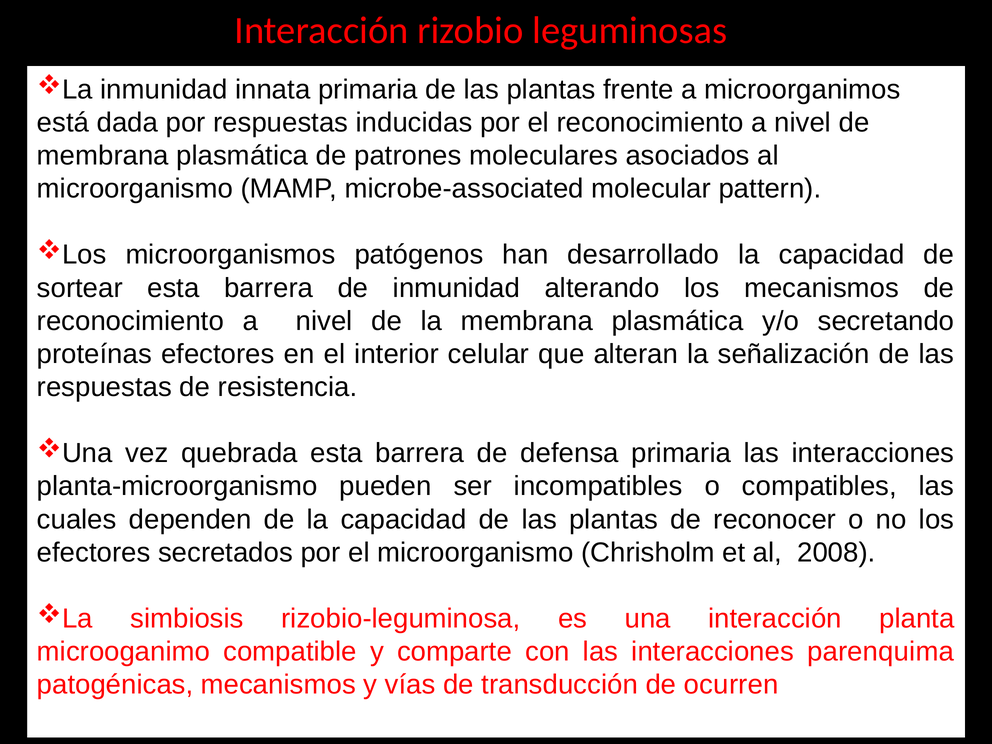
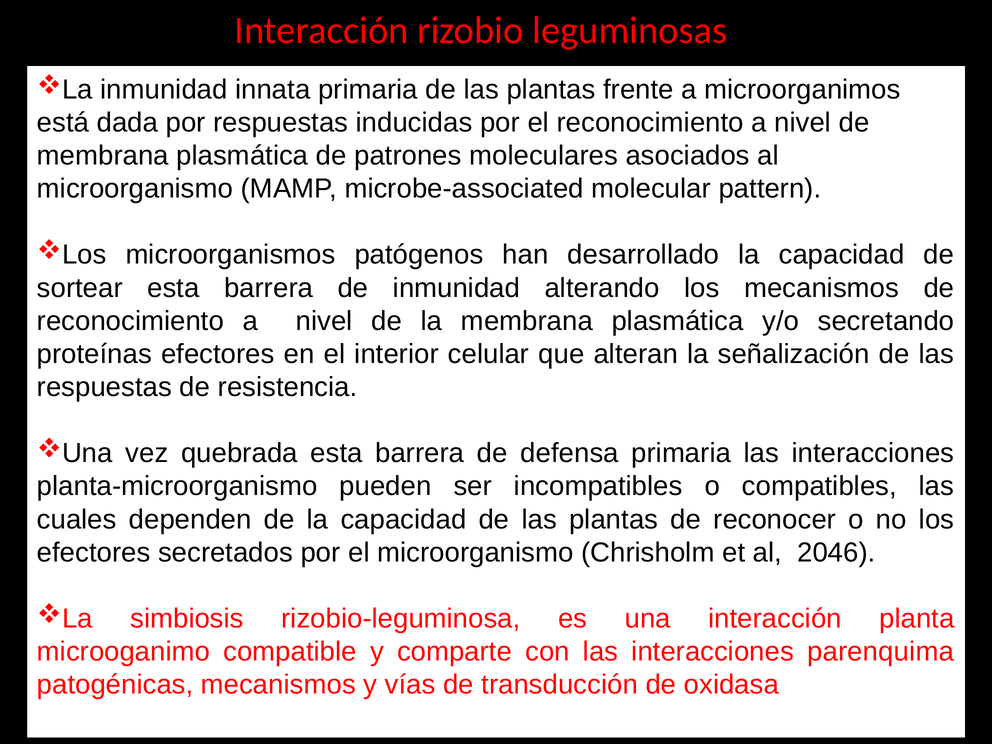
2008: 2008 -> 2046
ocurren: ocurren -> oxidasa
